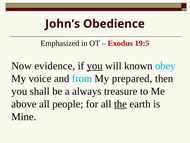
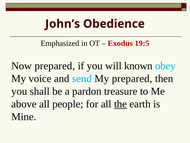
Now evidence: evidence -> prepared
you at (95, 66) underline: present -> none
from: from -> send
always: always -> pardon
